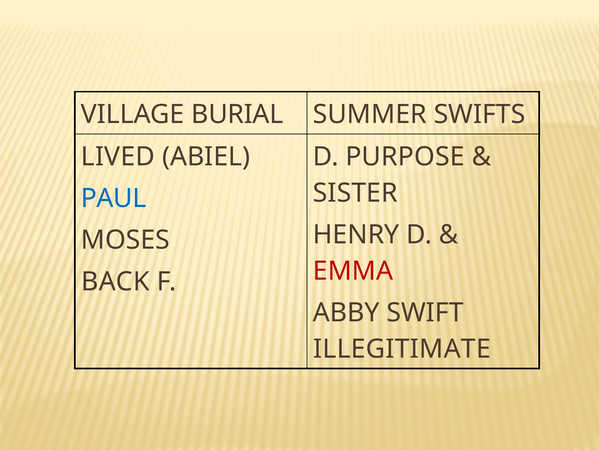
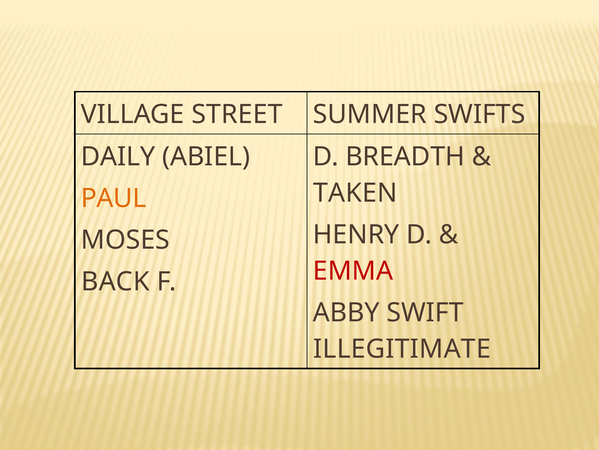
BURIAL: BURIAL -> STREET
LIVED: LIVED -> DAILY
PURPOSE: PURPOSE -> BREADTH
SISTER: SISTER -> TAKEN
PAUL colour: blue -> orange
